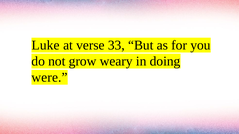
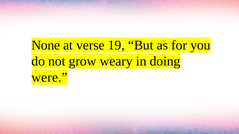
Luke: Luke -> None
33: 33 -> 19
